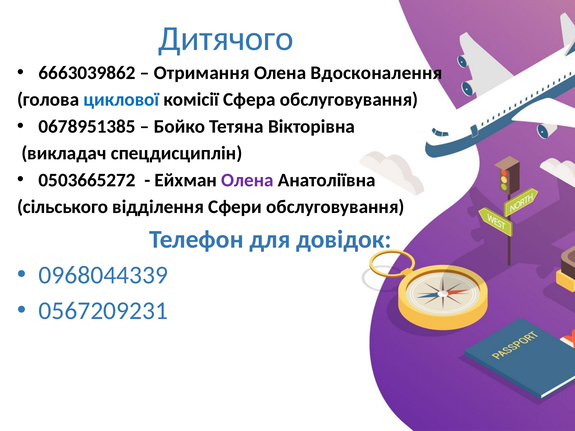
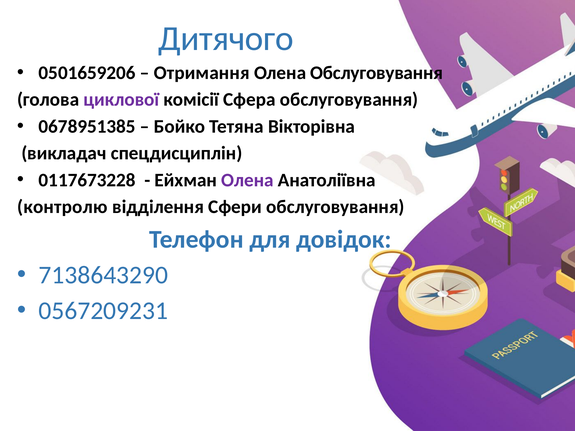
6663039862: 6663039862 -> 0501659206
Олена Вдосконалення: Вдосконалення -> Обслуговування
циклової colour: blue -> purple
0503665272: 0503665272 -> 0117673228
сільського: сільського -> контролю
0968044339: 0968044339 -> 7138643290
